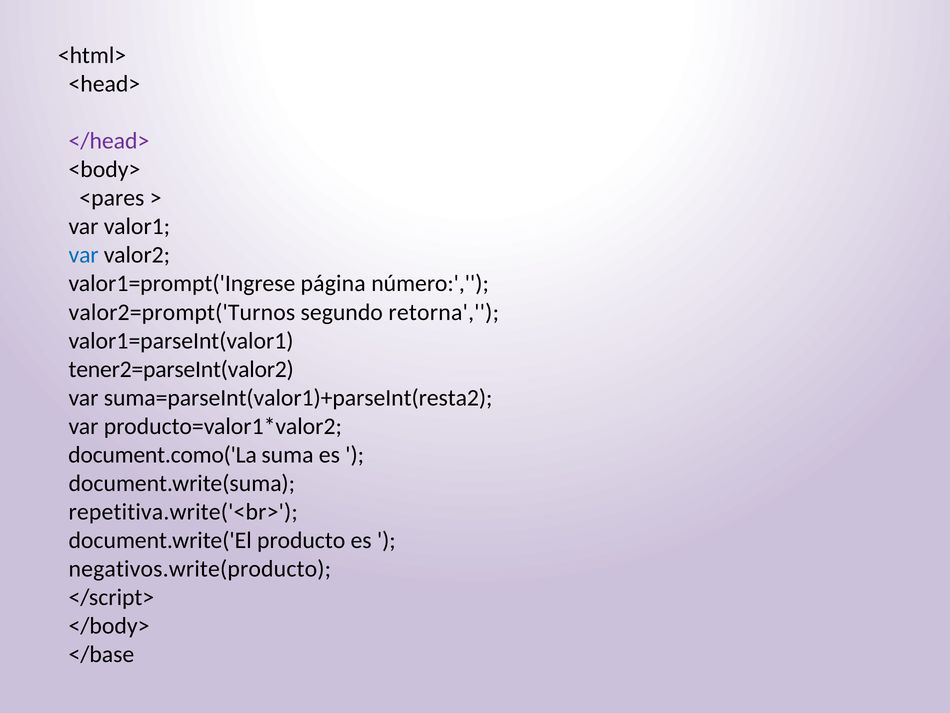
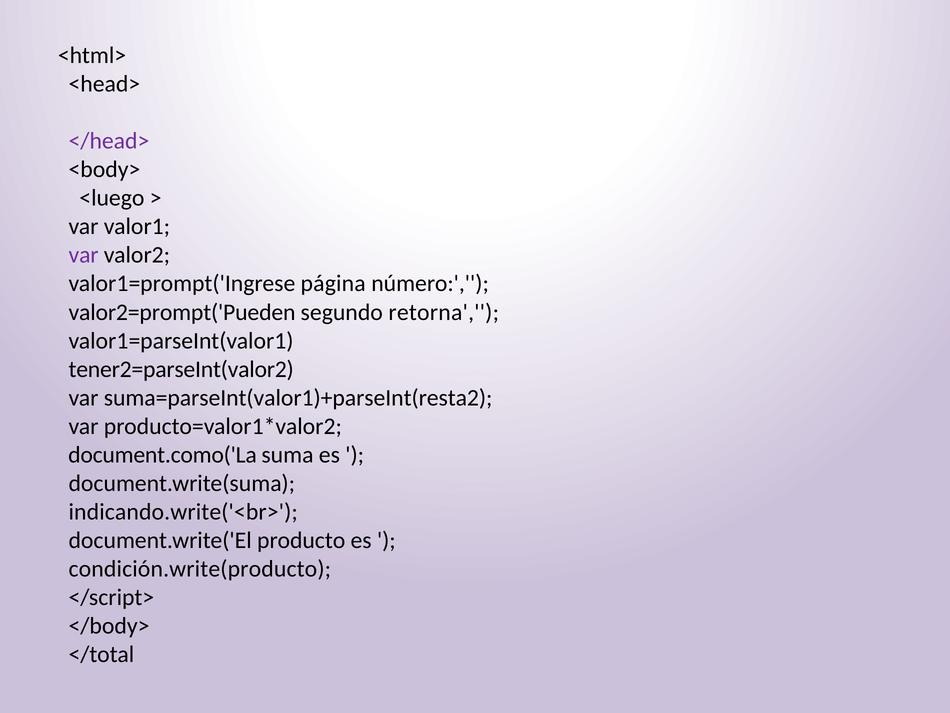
<pares: <pares -> <luego
var at (84, 255) colour: blue -> purple
valor2=prompt('Turnos: valor2=prompt('Turnos -> valor2=prompt('Pueden
repetitiva.write('<br>: repetitiva.write('<br> -> indicando.write('<br>
negativos.write(producto: negativos.write(producto -> condición.write(producto
</base: </base -> </total
